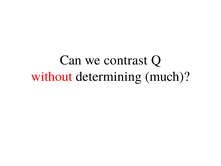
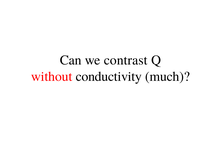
determining: determining -> conductivity
